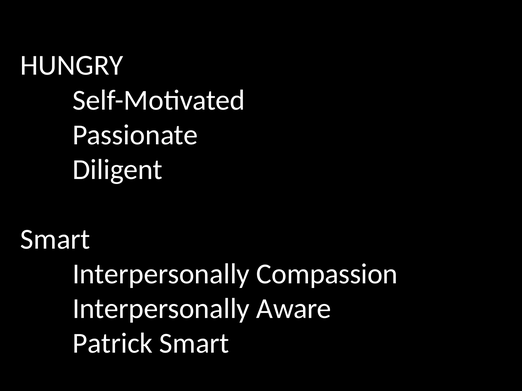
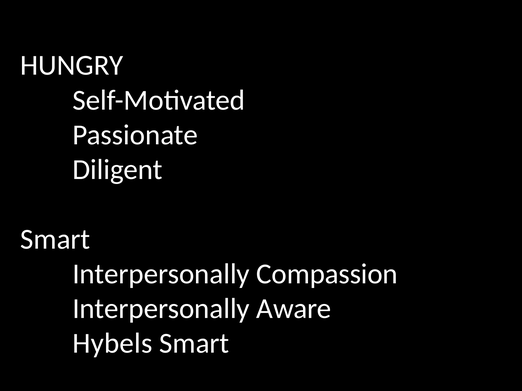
Patrick: Patrick -> Hybels
